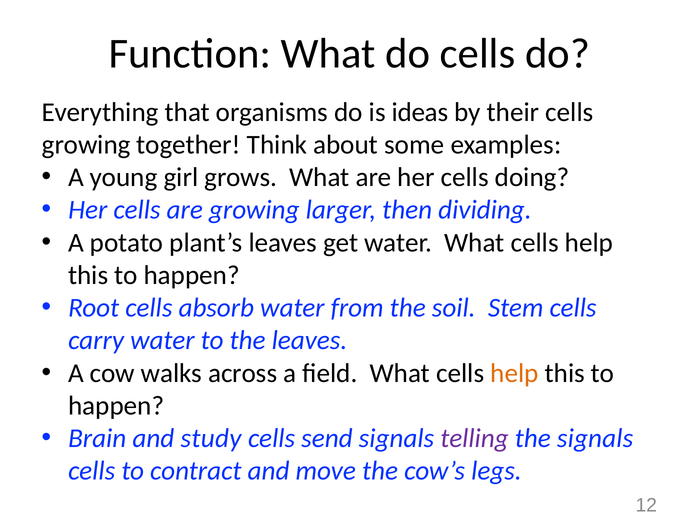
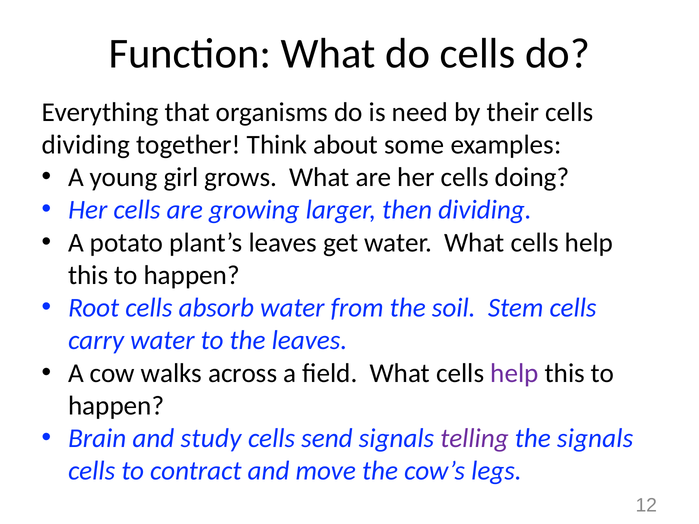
ideas: ideas -> need
growing at (86, 145): growing -> dividing
help at (514, 373) colour: orange -> purple
